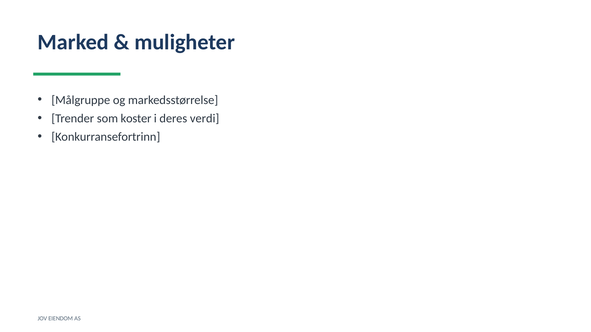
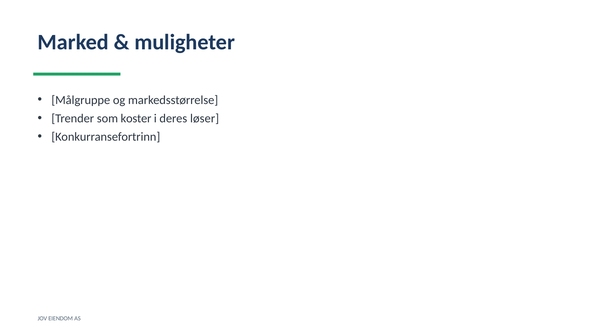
verdi: verdi -> løser
